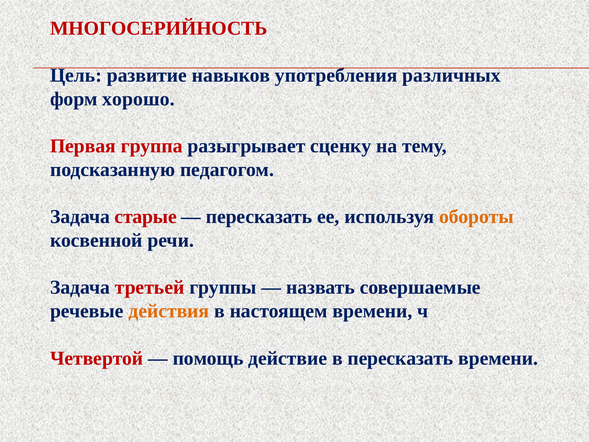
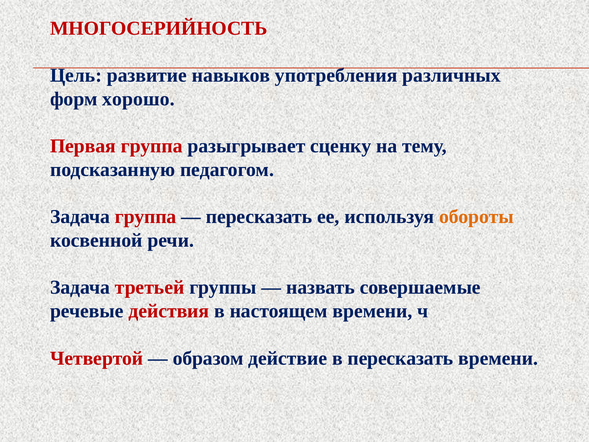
Задача старые: старые -> группа
действия colour: orange -> red
помощь: помощь -> образом
